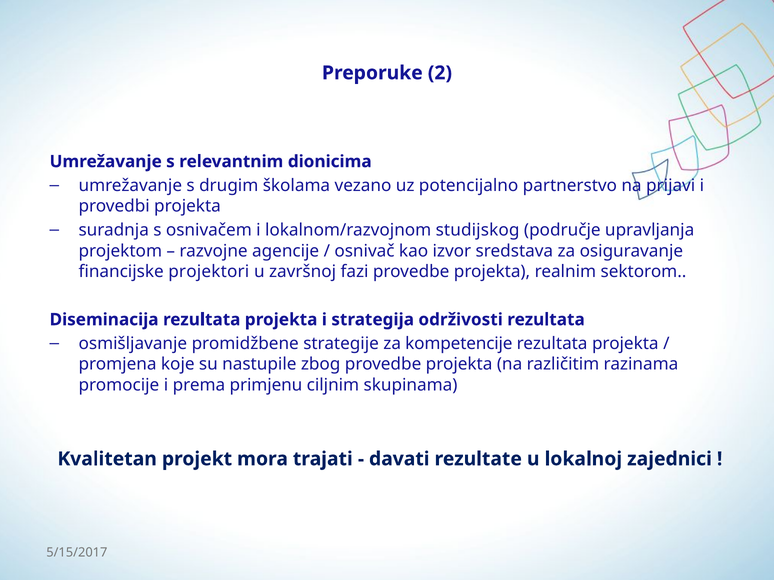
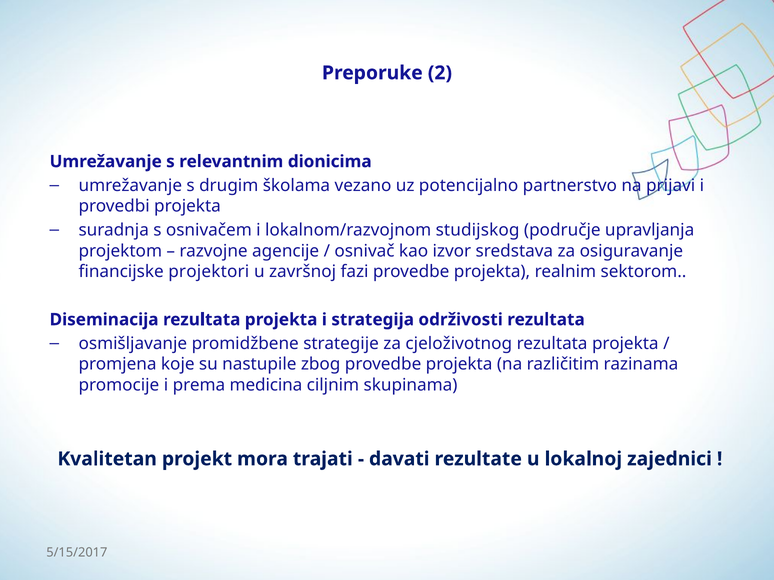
kompetencije: kompetencije -> cjeloživotnog
primjenu: primjenu -> medicina
